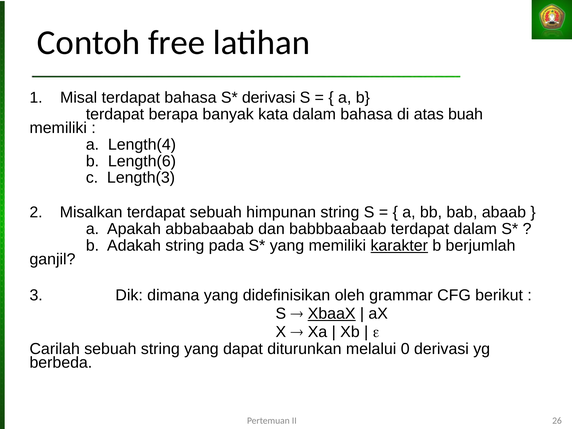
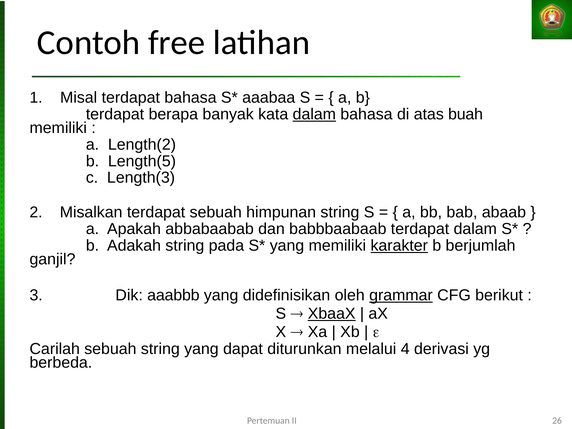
derivasi at (269, 98): derivasi -> aaabaa
dalam at (314, 114) underline: none -> present
Length(4: Length(4 -> Length(2
Length(6: Length(6 -> Length(5
dimana: dimana -> aaabbb
grammar underline: none -> present
0: 0 -> 4
